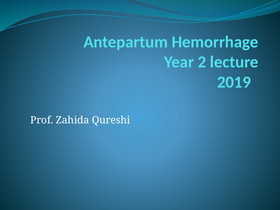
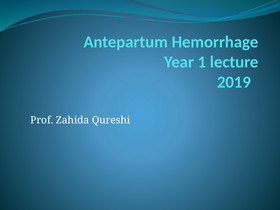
2: 2 -> 1
